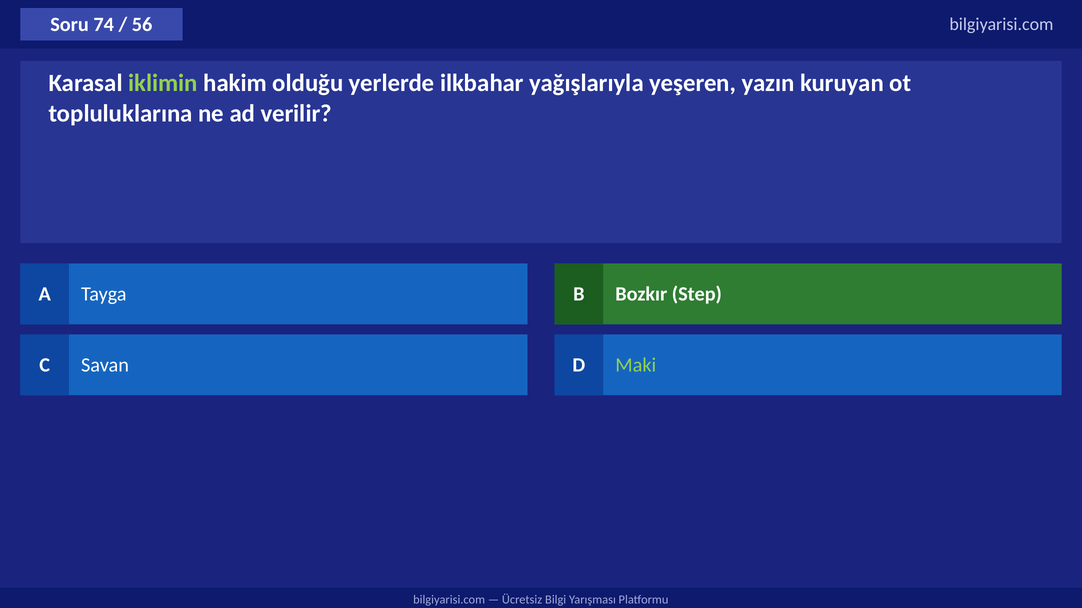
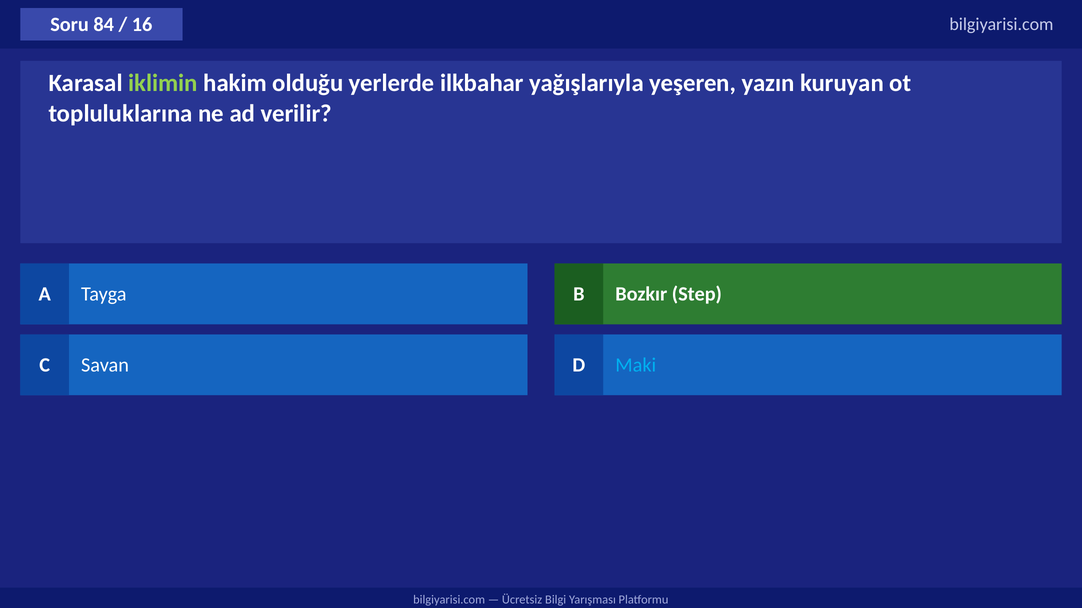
74: 74 -> 84
56: 56 -> 16
Maki colour: light green -> light blue
